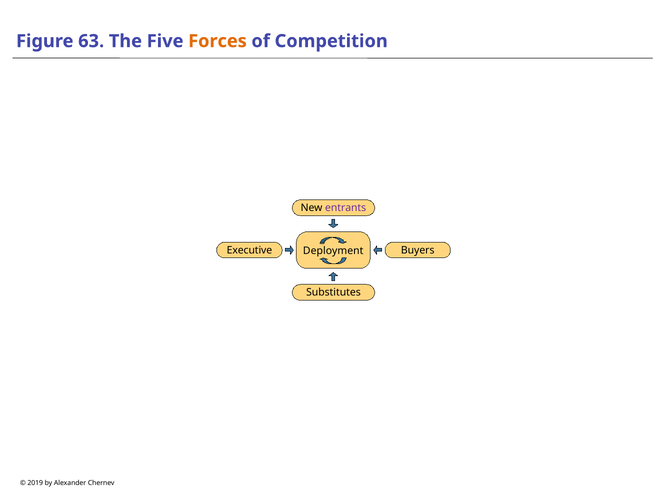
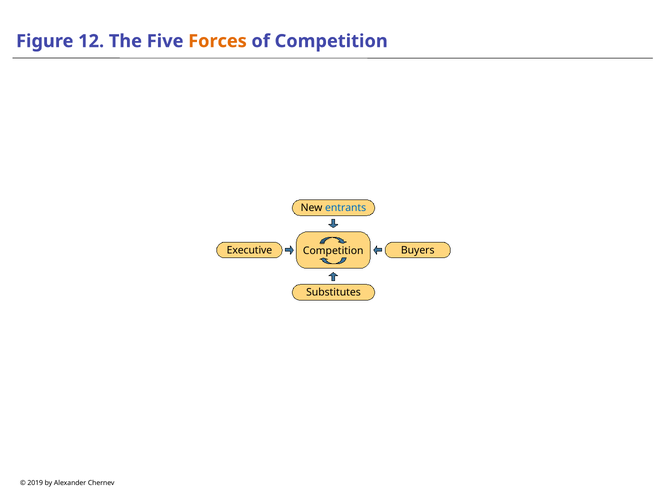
63: 63 -> 12
entrants colour: purple -> blue
Deployment at (333, 251): Deployment -> Competition
